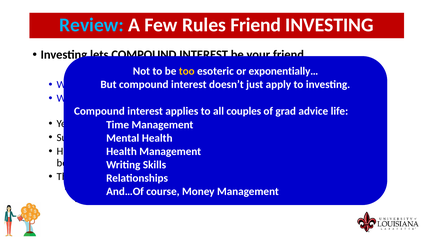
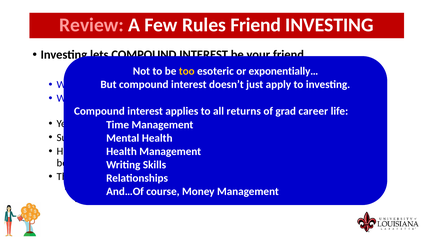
Review colour: light blue -> pink
all couples: couples -> returns
advice: advice -> career
